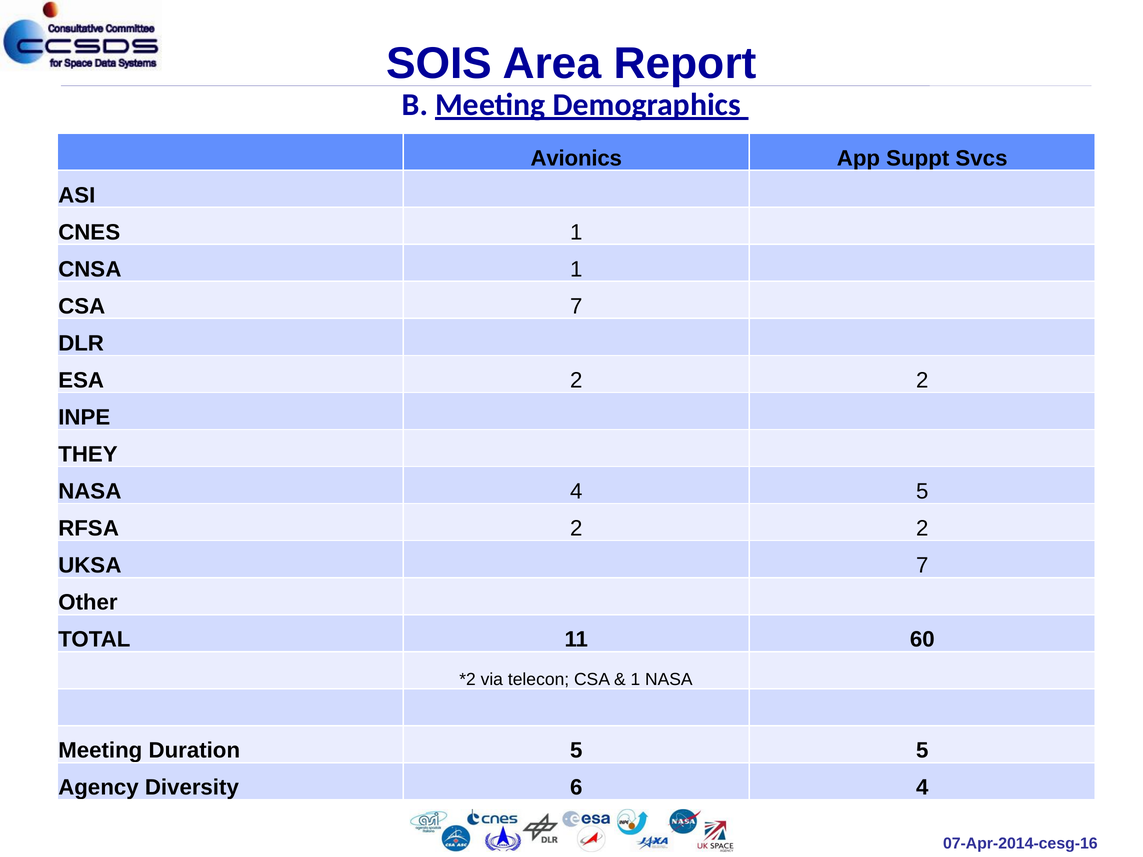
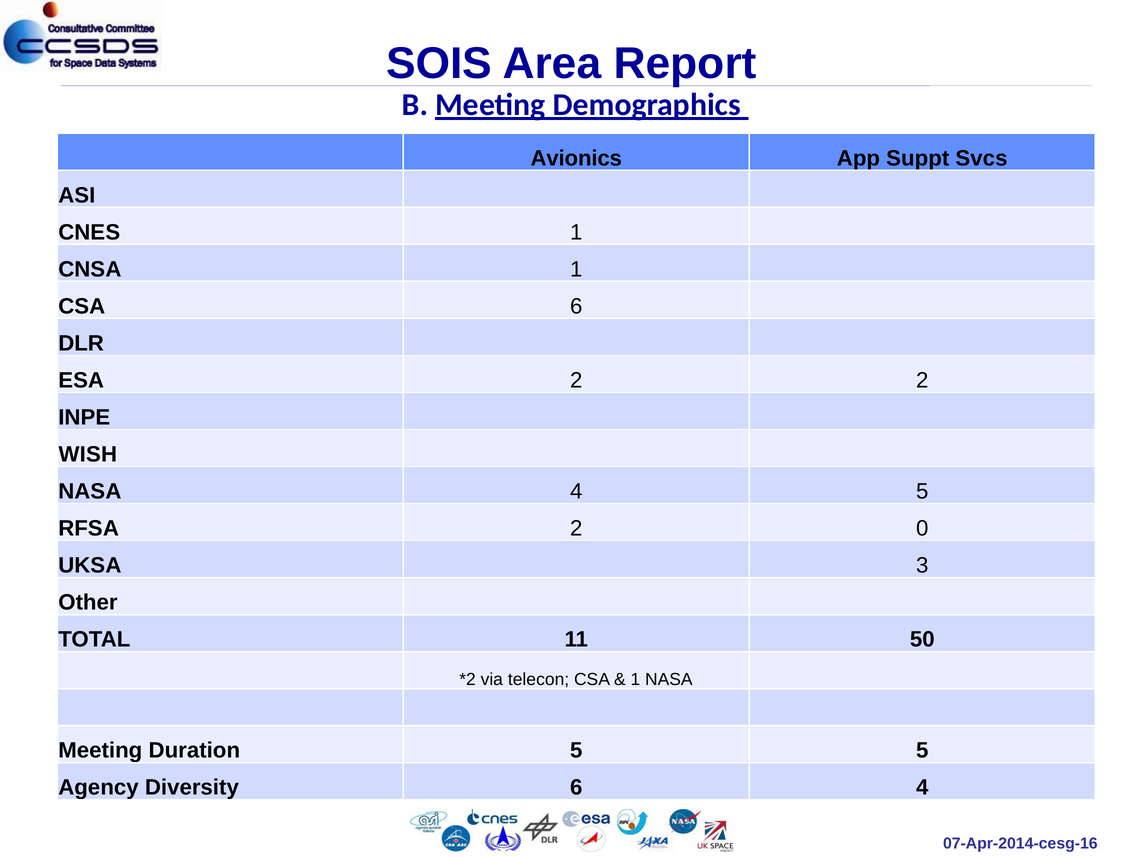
CSA 7: 7 -> 6
THEY: THEY -> WISH
RFSA 2 2: 2 -> 0
UKSA 7: 7 -> 3
60: 60 -> 50
